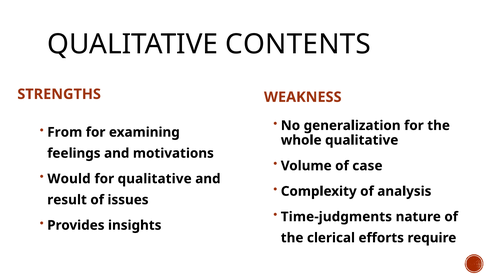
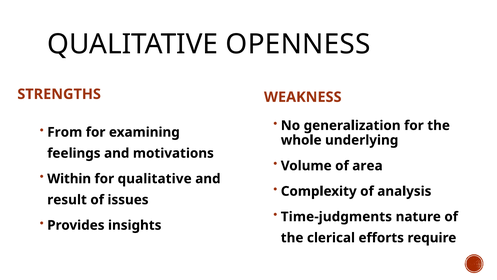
CONTENTS: CONTENTS -> OPENNESS
whole qualitative: qualitative -> underlying
case: case -> area
Would: Would -> Within
